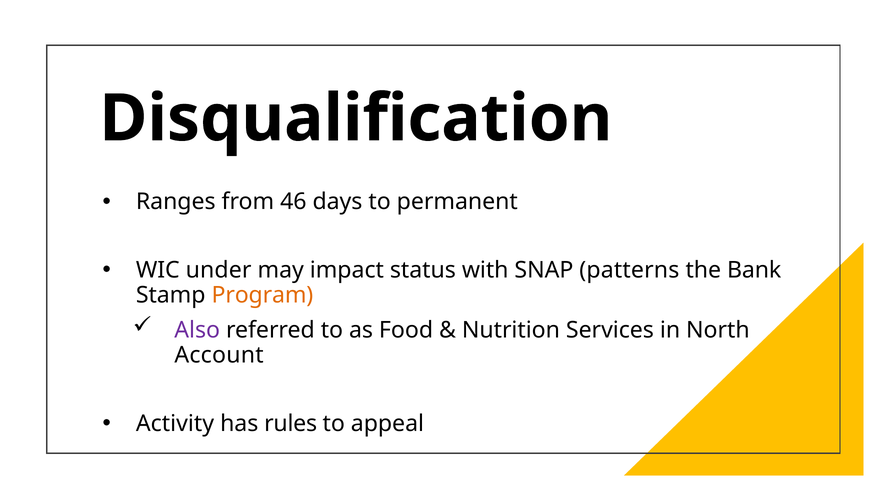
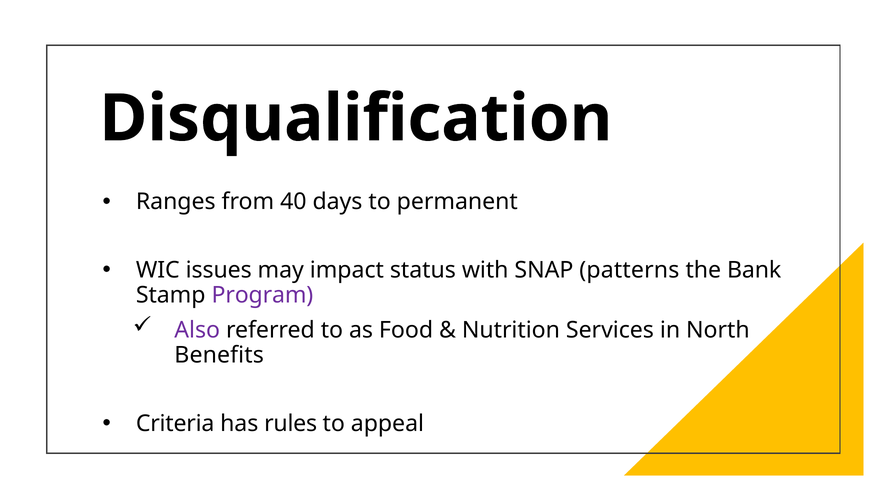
46: 46 -> 40
under: under -> issues
Program colour: orange -> purple
Account: Account -> Benefits
Activity: Activity -> Criteria
